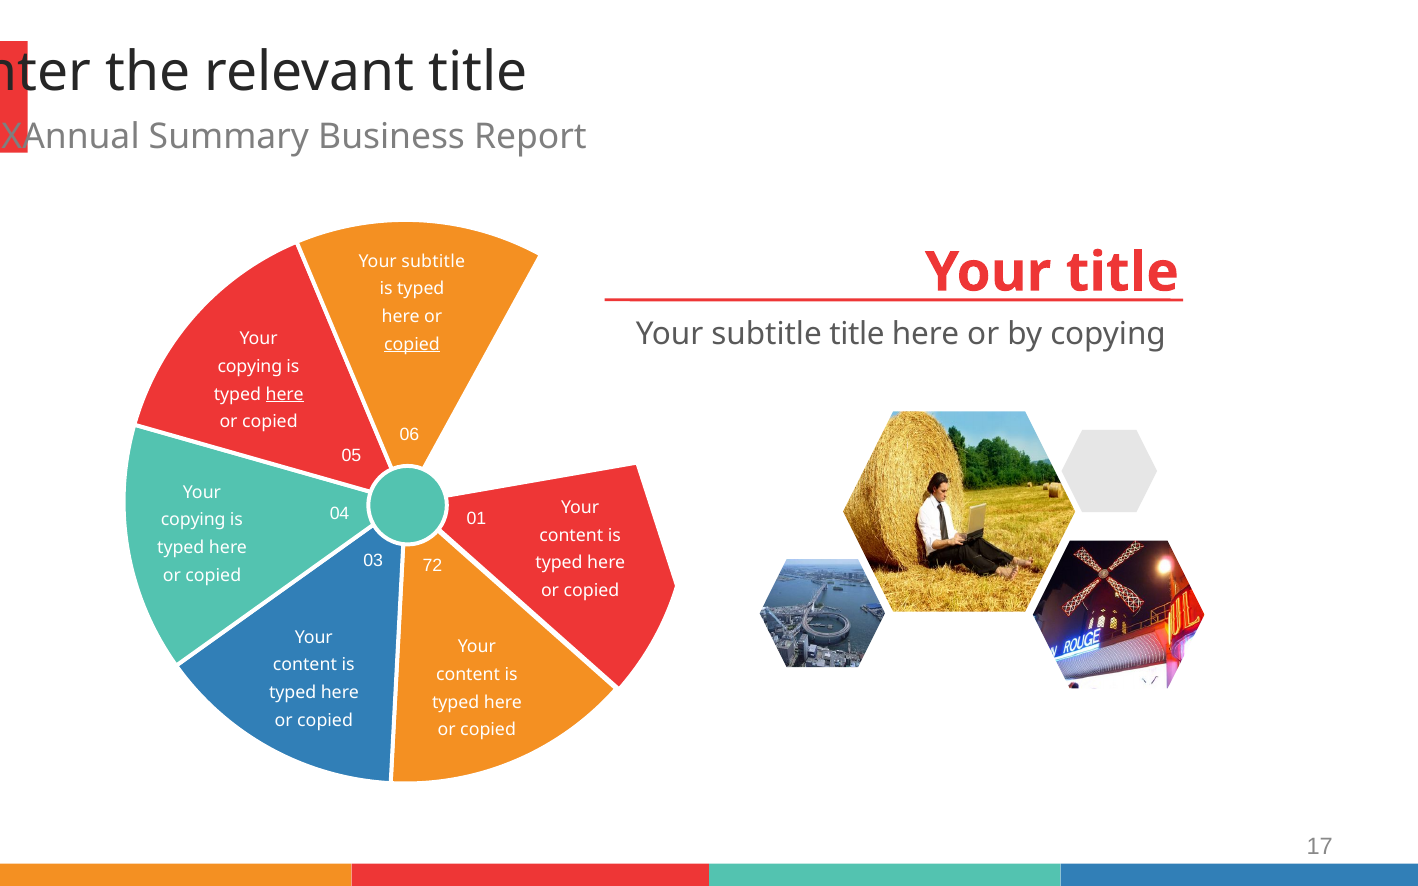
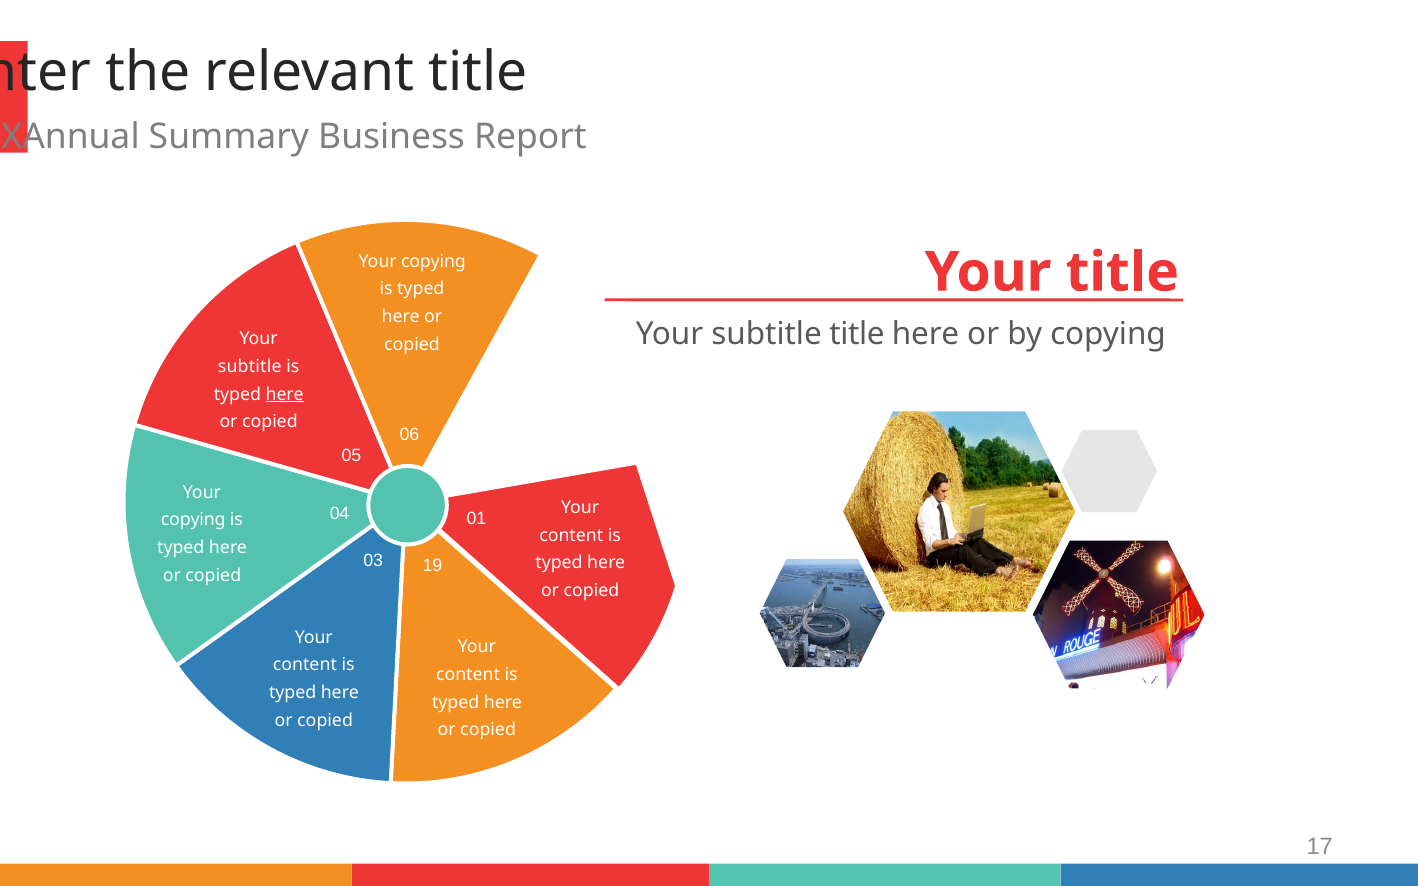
subtitle at (433, 261): subtitle -> copying
copied at (412, 344) underline: present -> none
copying at (250, 367): copying -> subtitle
72: 72 -> 19
